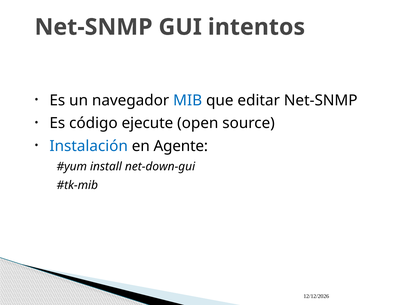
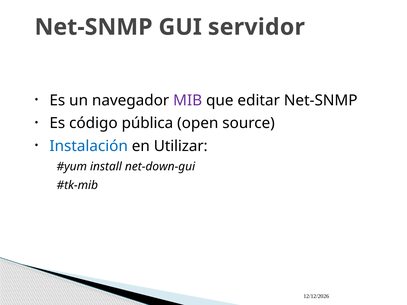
intentos: intentos -> servidor
MIB colour: blue -> purple
ejecute: ejecute -> pública
Agente: Agente -> Utilizar
